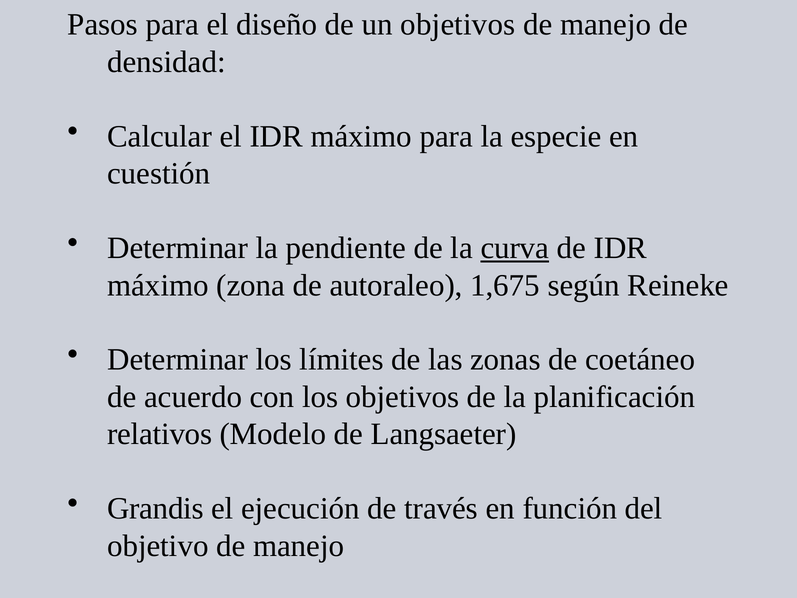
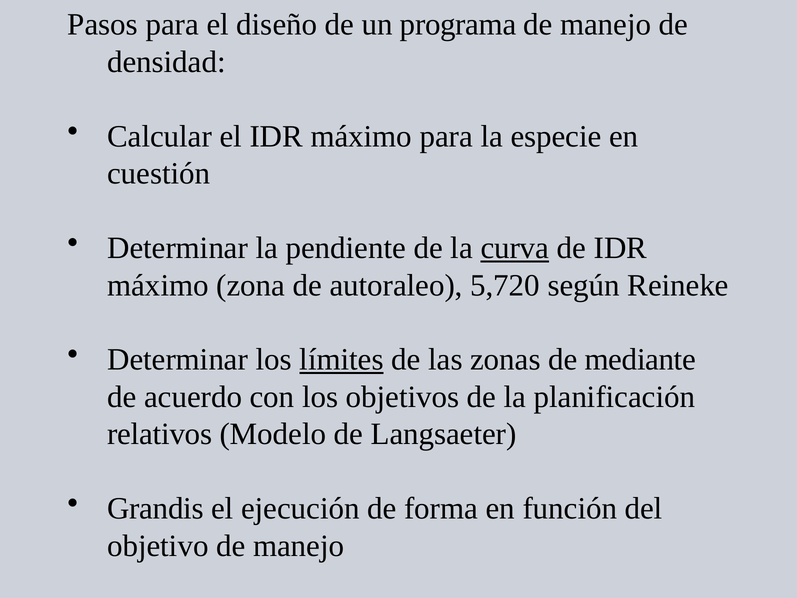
un objetivos: objetivos -> programa
1,675: 1,675 -> 5,720
límites underline: none -> present
coetáneo: coetáneo -> mediante
través: través -> forma
